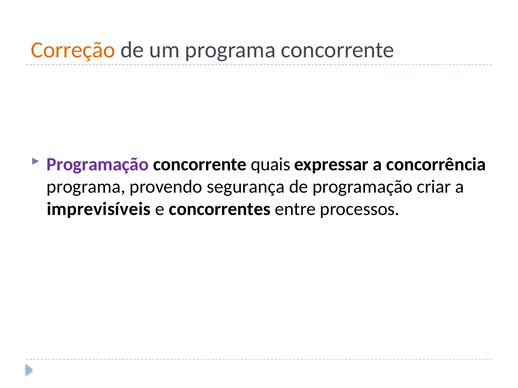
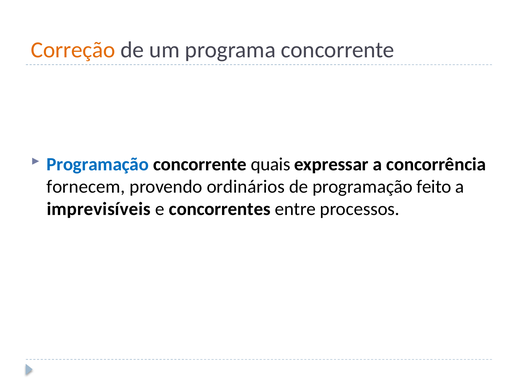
Programação at (98, 164) colour: purple -> blue
programa at (86, 187): programa -> fornecem
segurança: segurança -> ordinários
criar: criar -> feito
